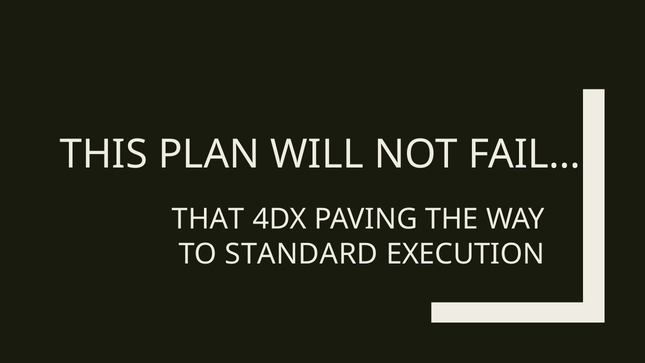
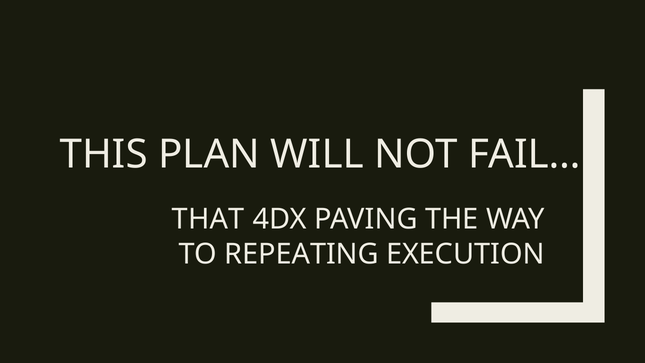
STANDARD: STANDARD -> REPEATING
